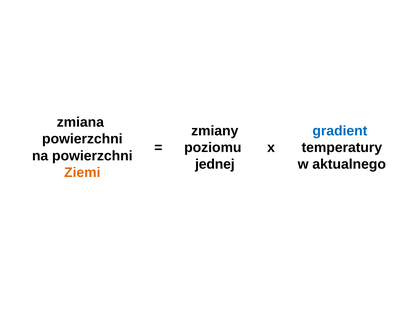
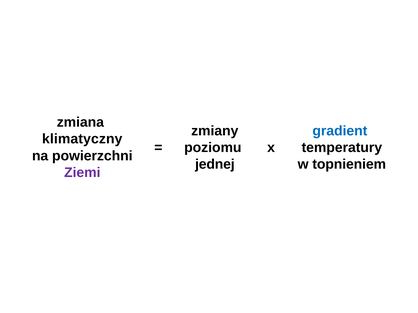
powierzchni at (82, 139): powierzchni -> klimatyczny
aktualnego: aktualnego -> topnieniem
Ziemi colour: orange -> purple
